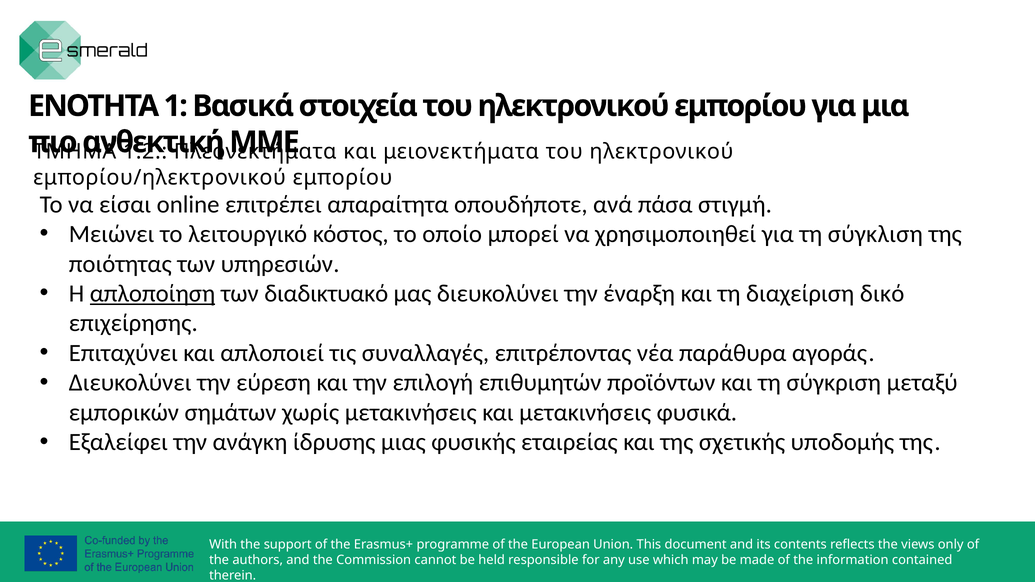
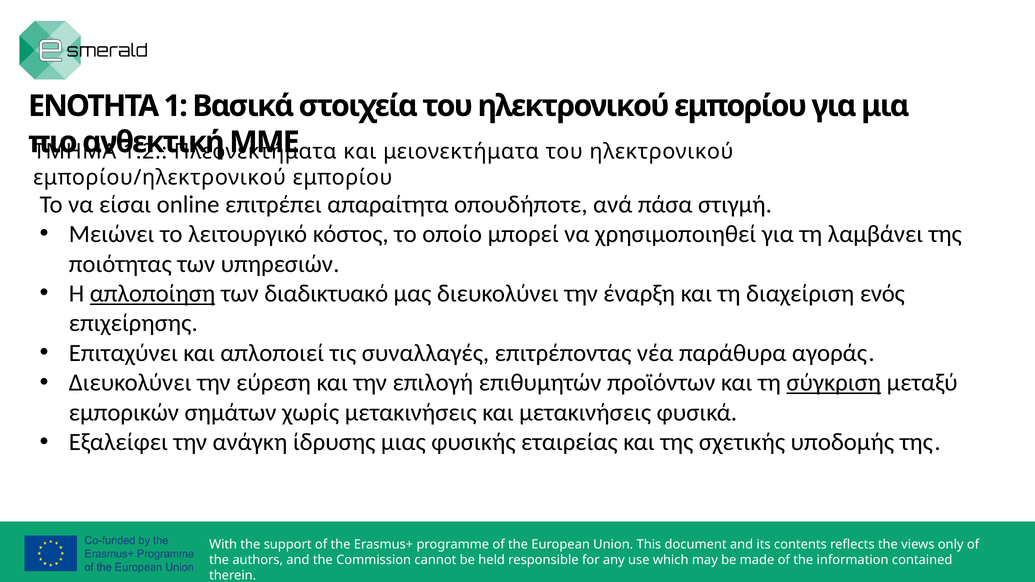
σύγκλιση: σύγκλιση -> λαμβάνει
δικό: δικό -> ενός
σύγκριση underline: none -> present
